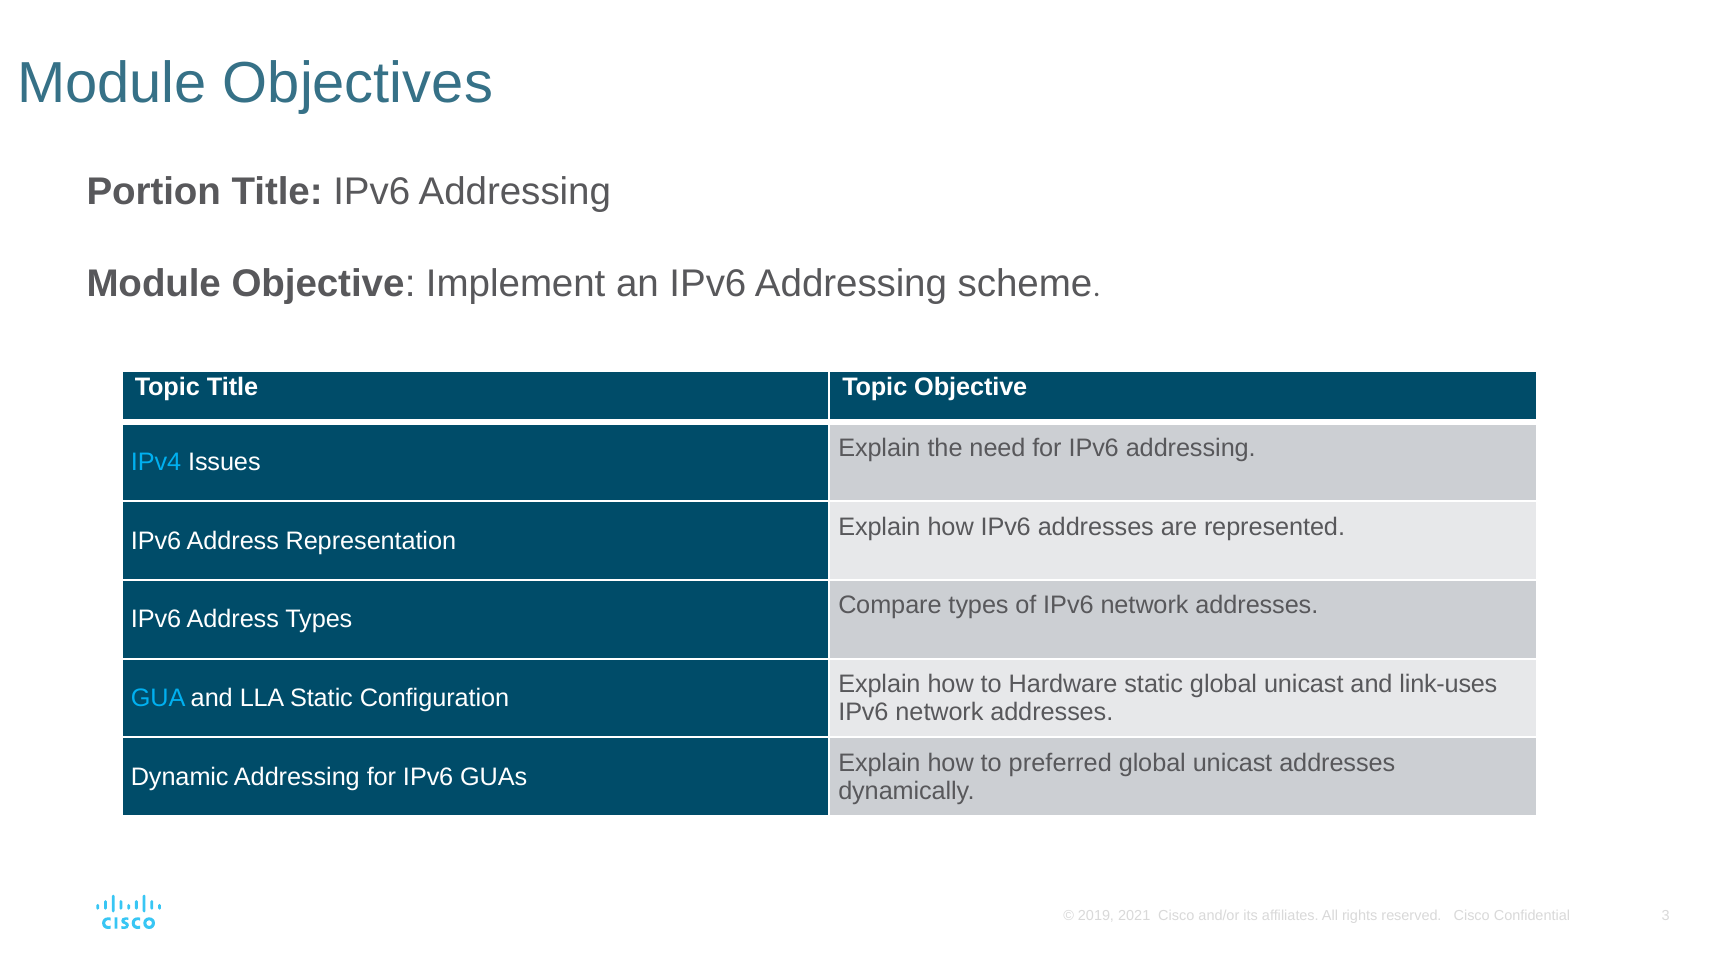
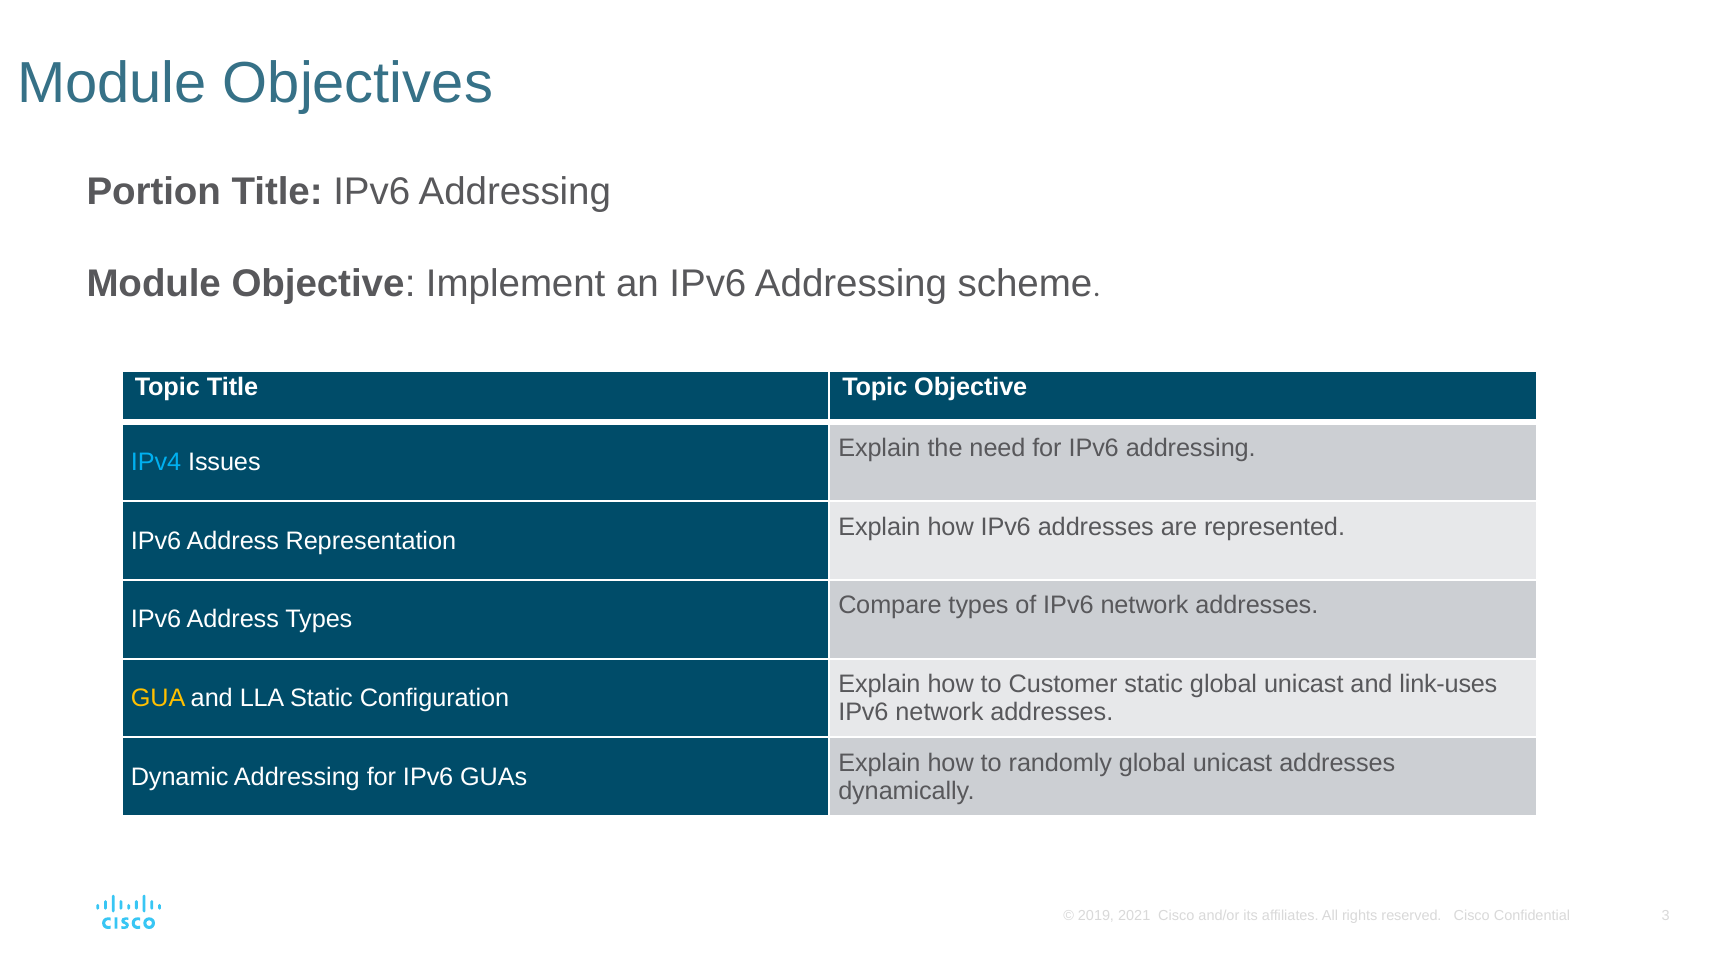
Hardware: Hardware -> Customer
GUA colour: light blue -> yellow
preferred: preferred -> randomly
